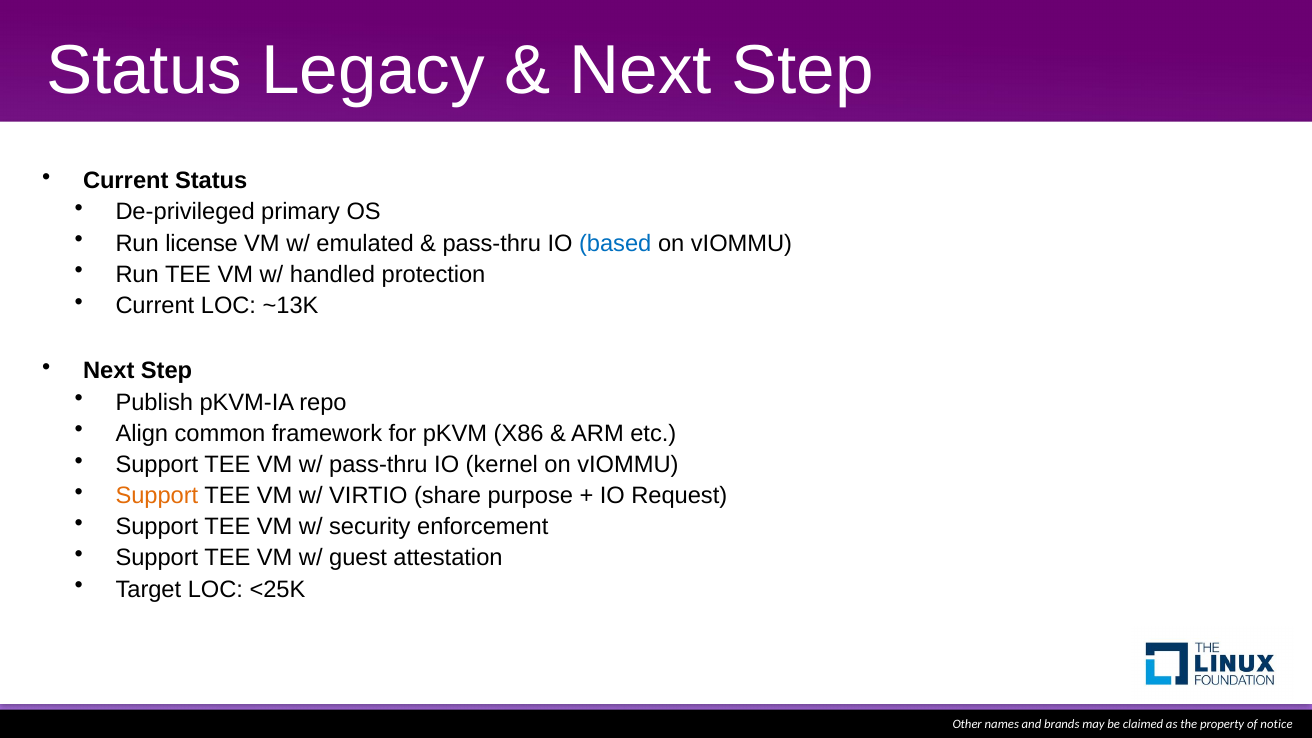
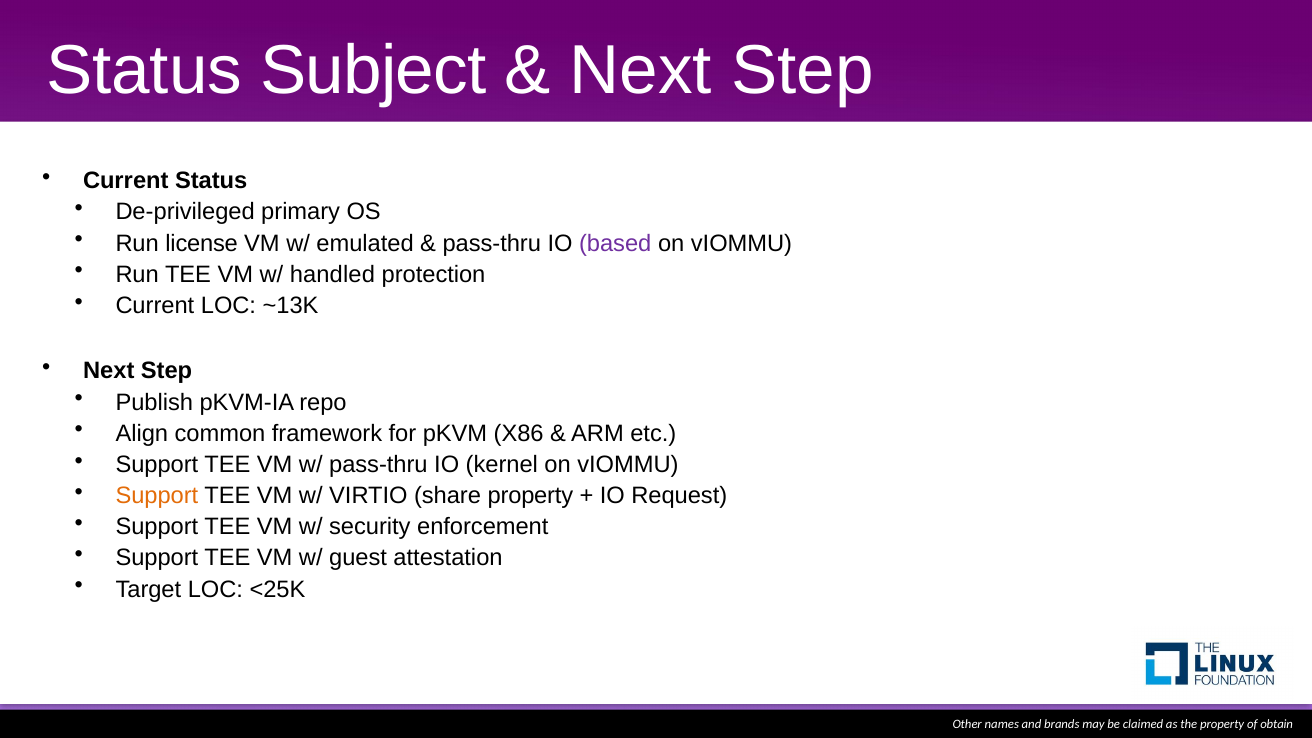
Legacy: Legacy -> Subject
based colour: blue -> purple
share purpose: purpose -> property
notice: notice -> obtain
